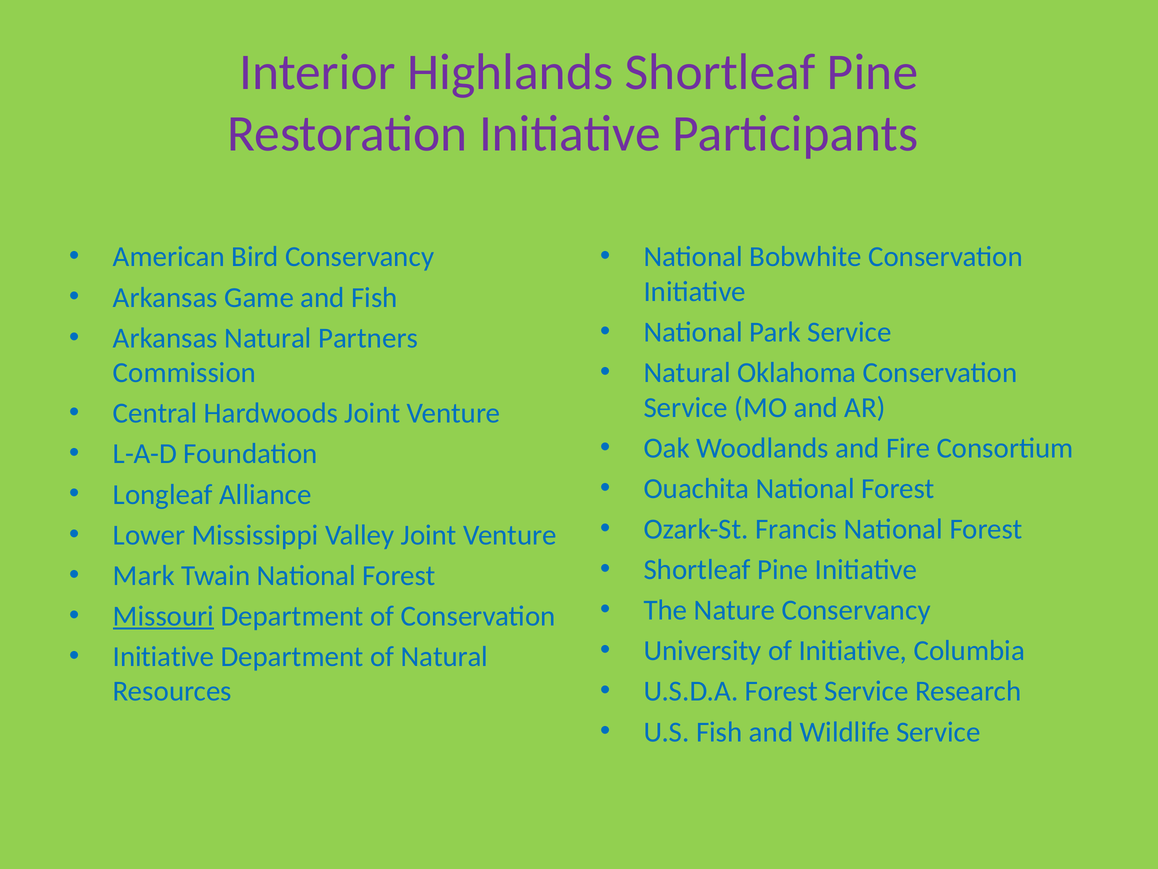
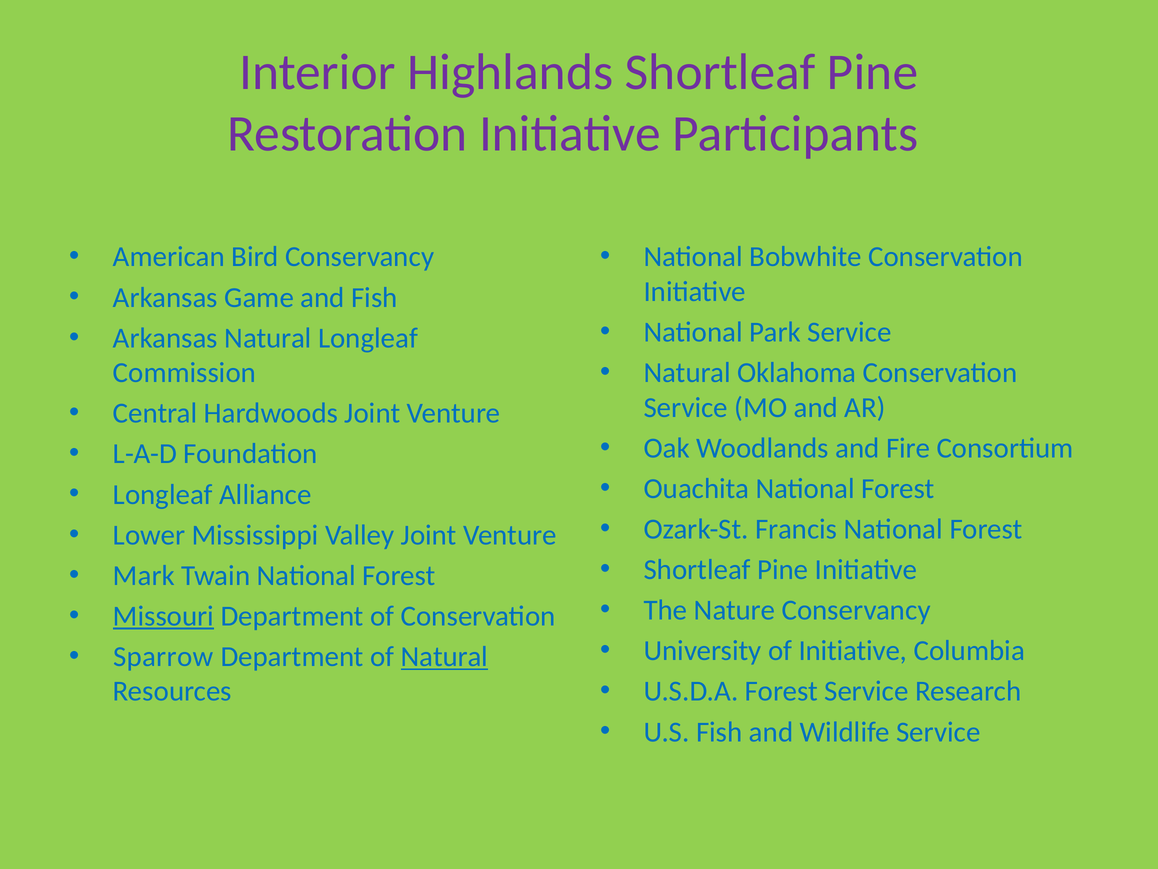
Natural Partners: Partners -> Longleaf
Initiative at (164, 656): Initiative -> Sparrow
Natural at (444, 656) underline: none -> present
